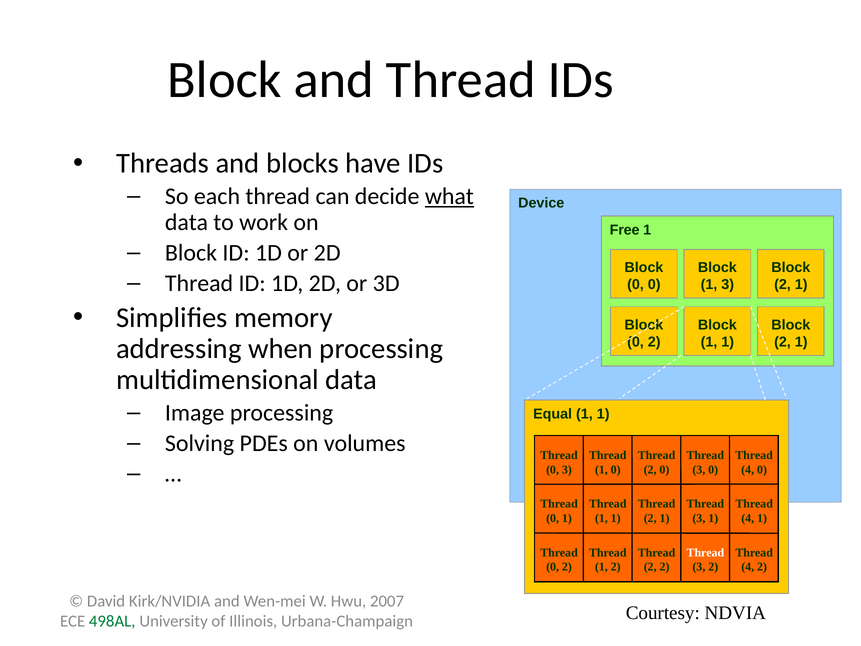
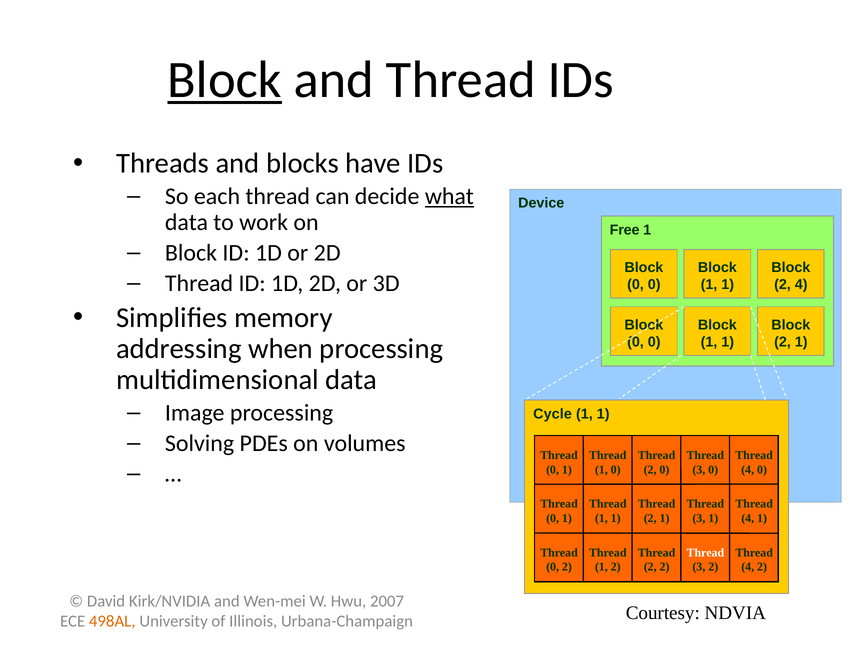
Block at (225, 80) underline: none -> present
3 at (728, 285): 3 -> 1
1 at (801, 285): 1 -> 4
2 at (654, 342): 2 -> 0
Equal: Equal -> Cycle
3 at (567, 470): 3 -> 1
498AL colour: green -> orange
